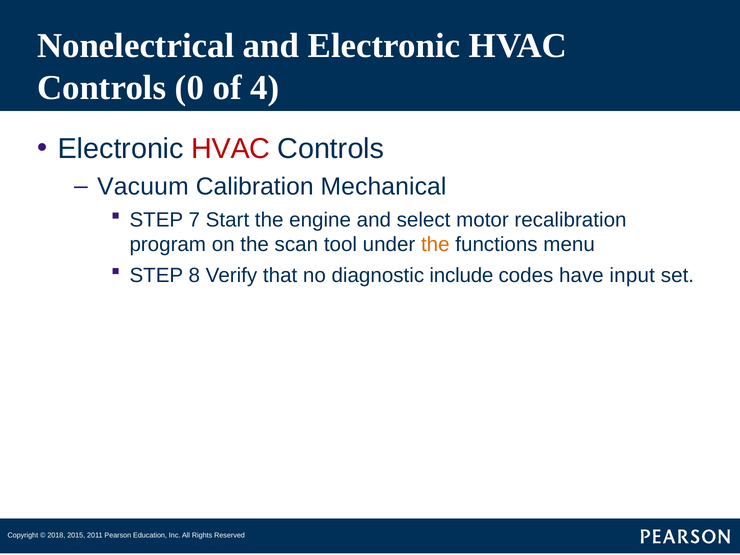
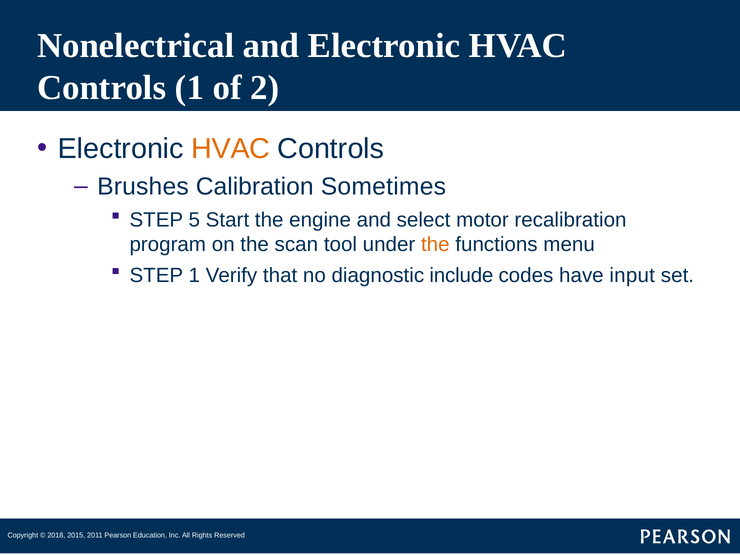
Controls 0: 0 -> 1
4: 4 -> 2
HVAC at (231, 149) colour: red -> orange
Vacuum: Vacuum -> Brushes
Mechanical: Mechanical -> Sometimes
7: 7 -> 5
STEP 8: 8 -> 1
